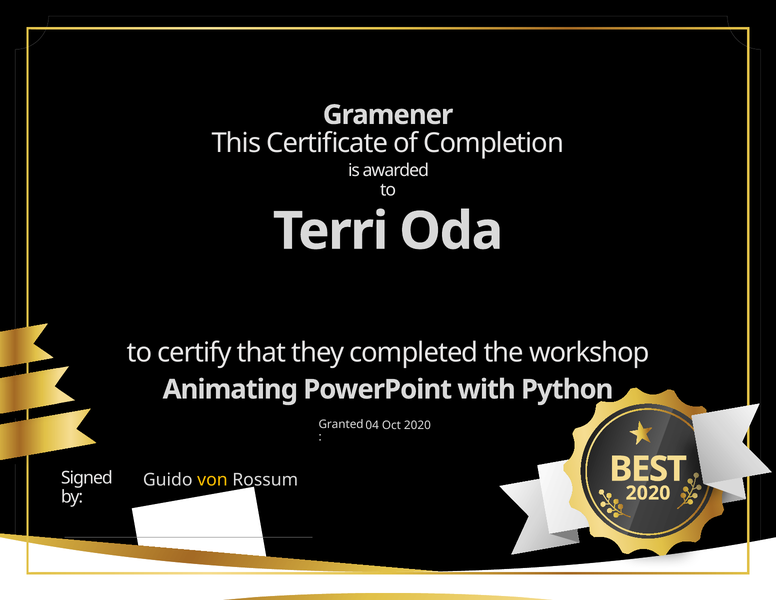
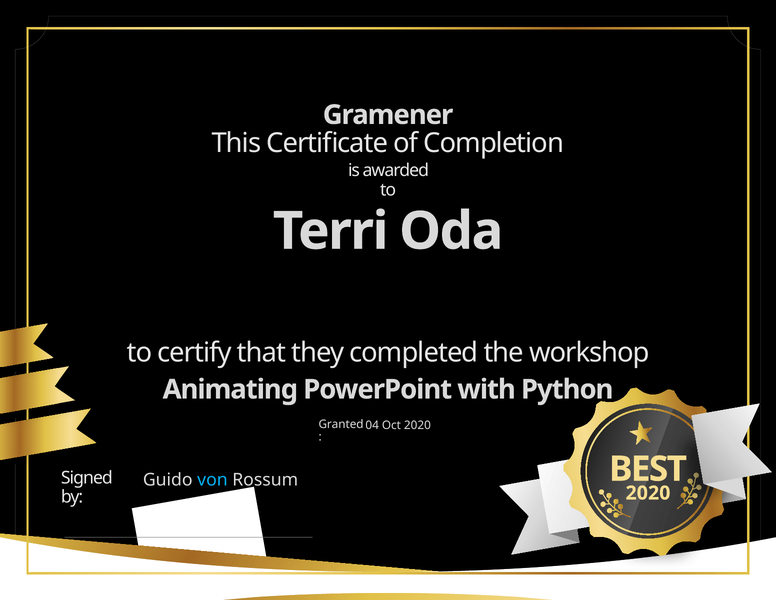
von colour: yellow -> light blue
